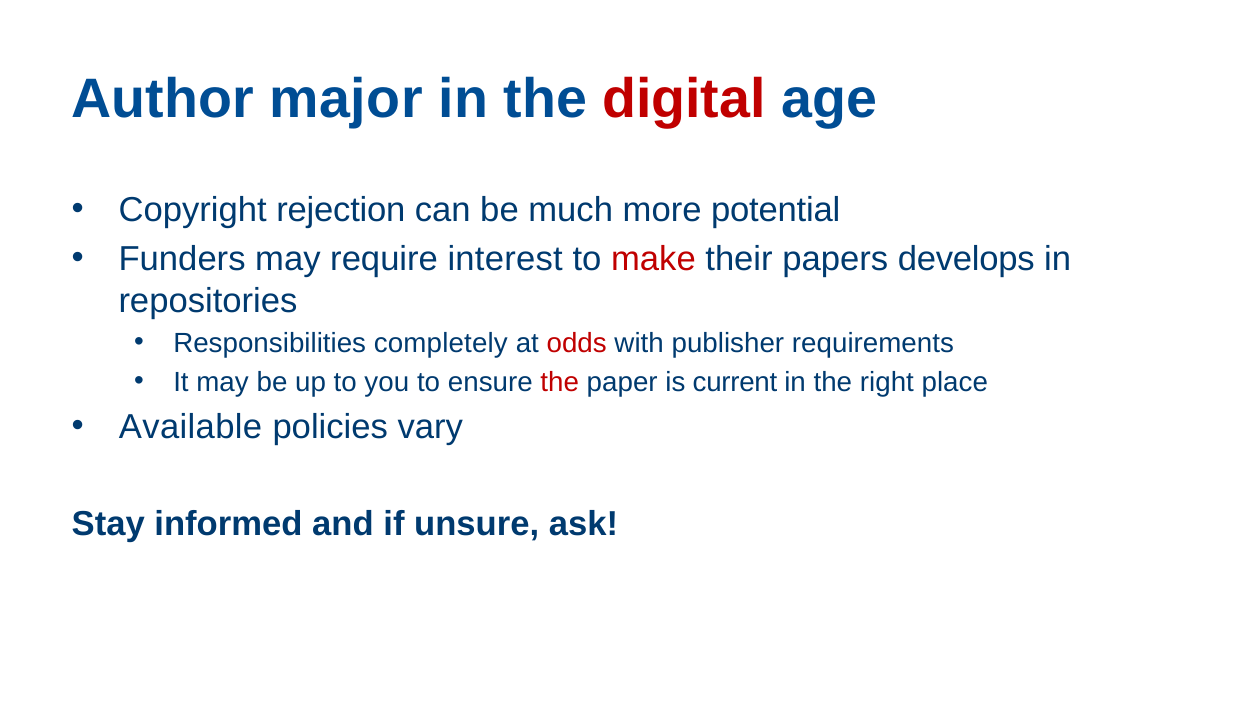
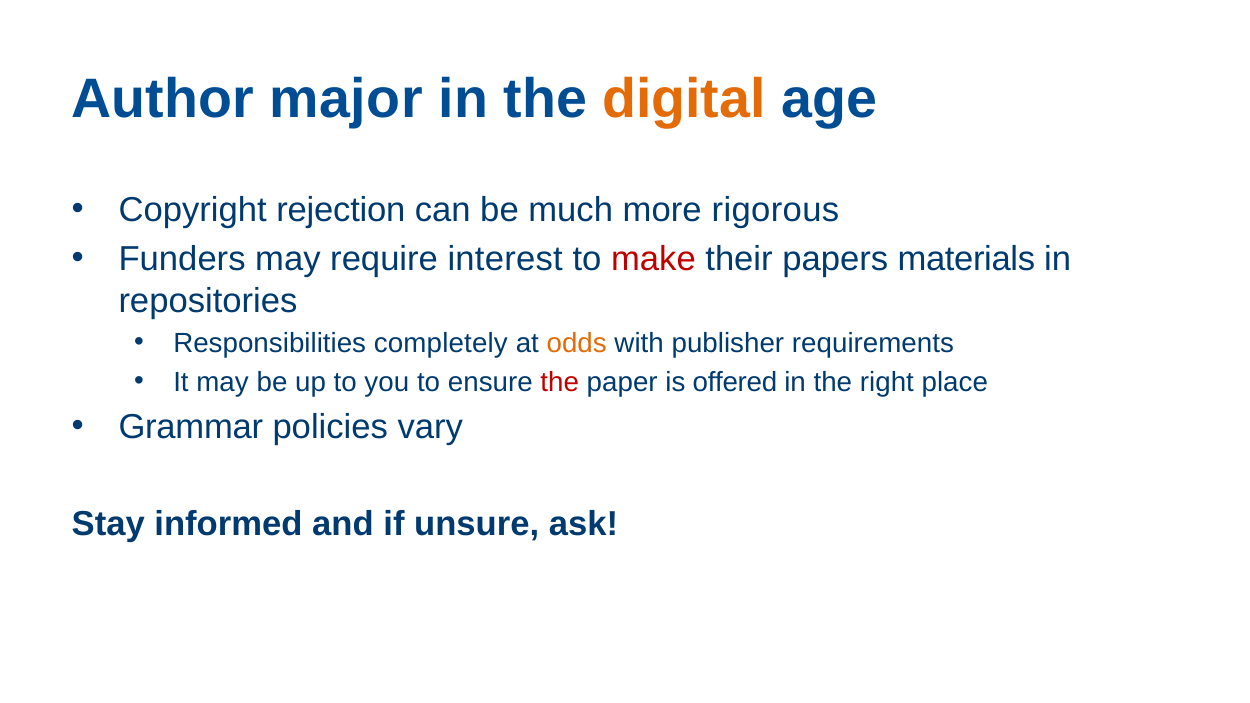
digital colour: red -> orange
potential: potential -> rigorous
develops: develops -> materials
odds colour: red -> orange
current: current -> offered
Available: Available -> Grammar
